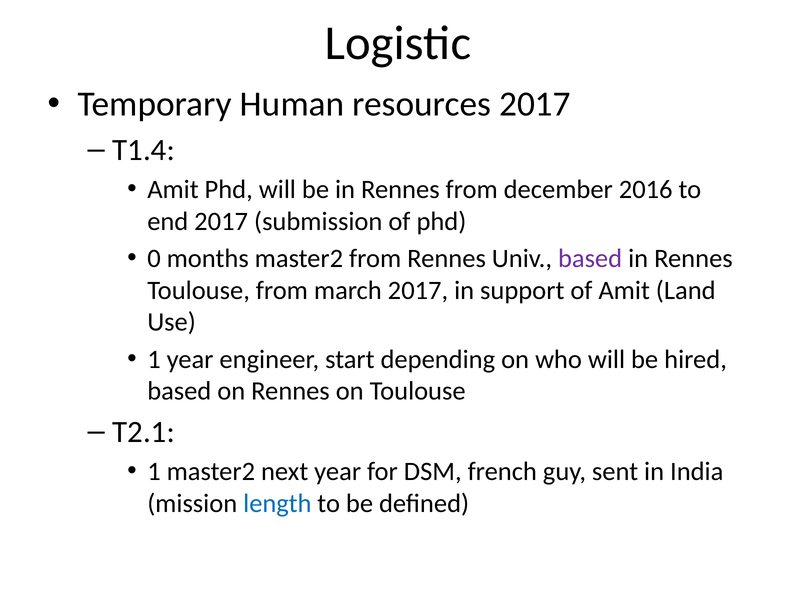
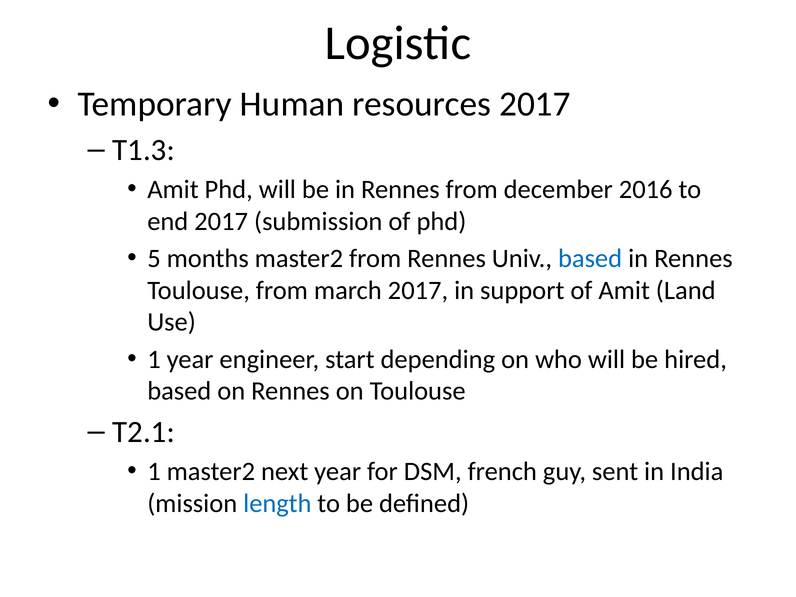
T1.4: T1.4 -> T1.3
0: 0 -> 5
based at (590, 258) colour: purple -> blue
